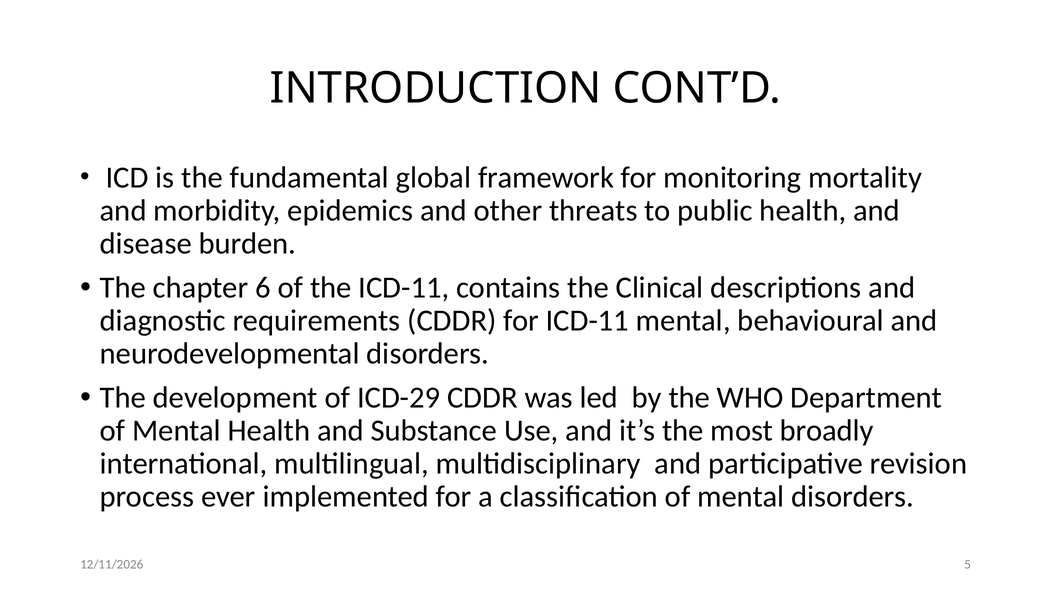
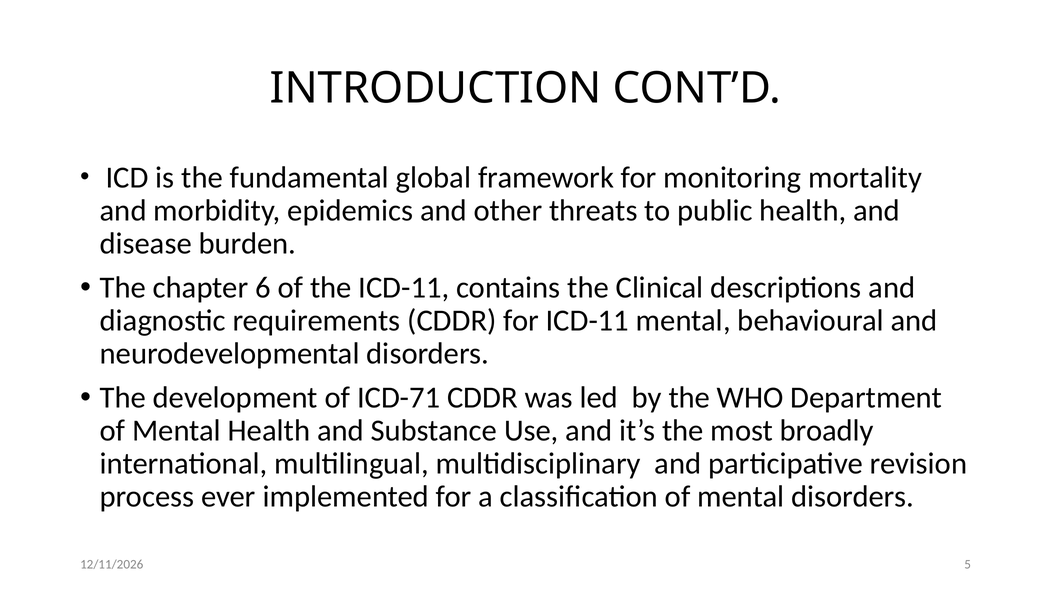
ICD-29: ICD-29 -> ICD-71
